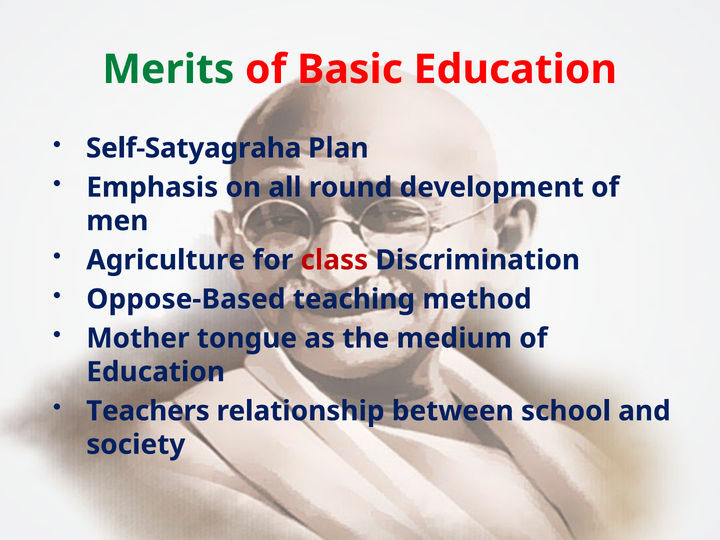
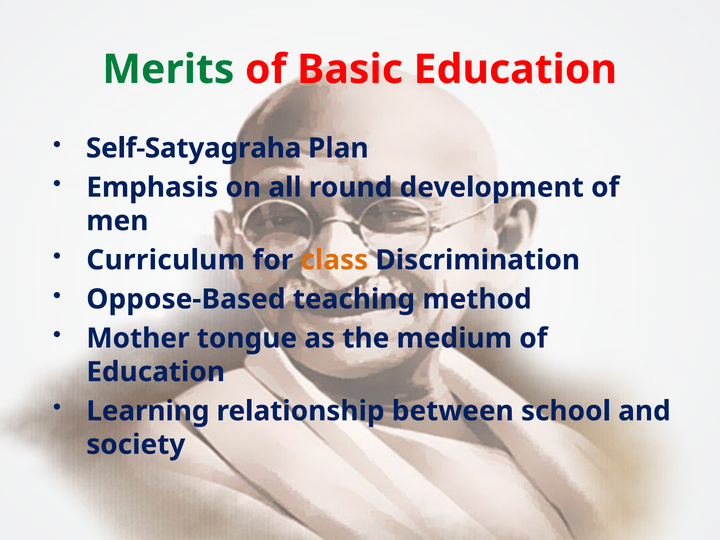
Agriculture: Agriculture -> Curriculum
class colour: red -> orange
Teachers: Teachers -> Learning
